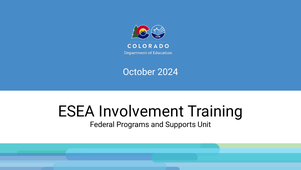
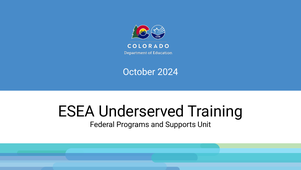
Involvement: Involvement -> Underserved
